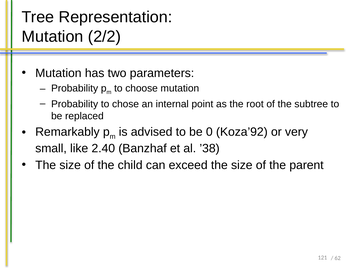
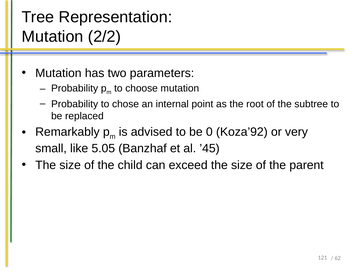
2.40: 2.40 -> 5.05
’38: ’38 -> ’45
